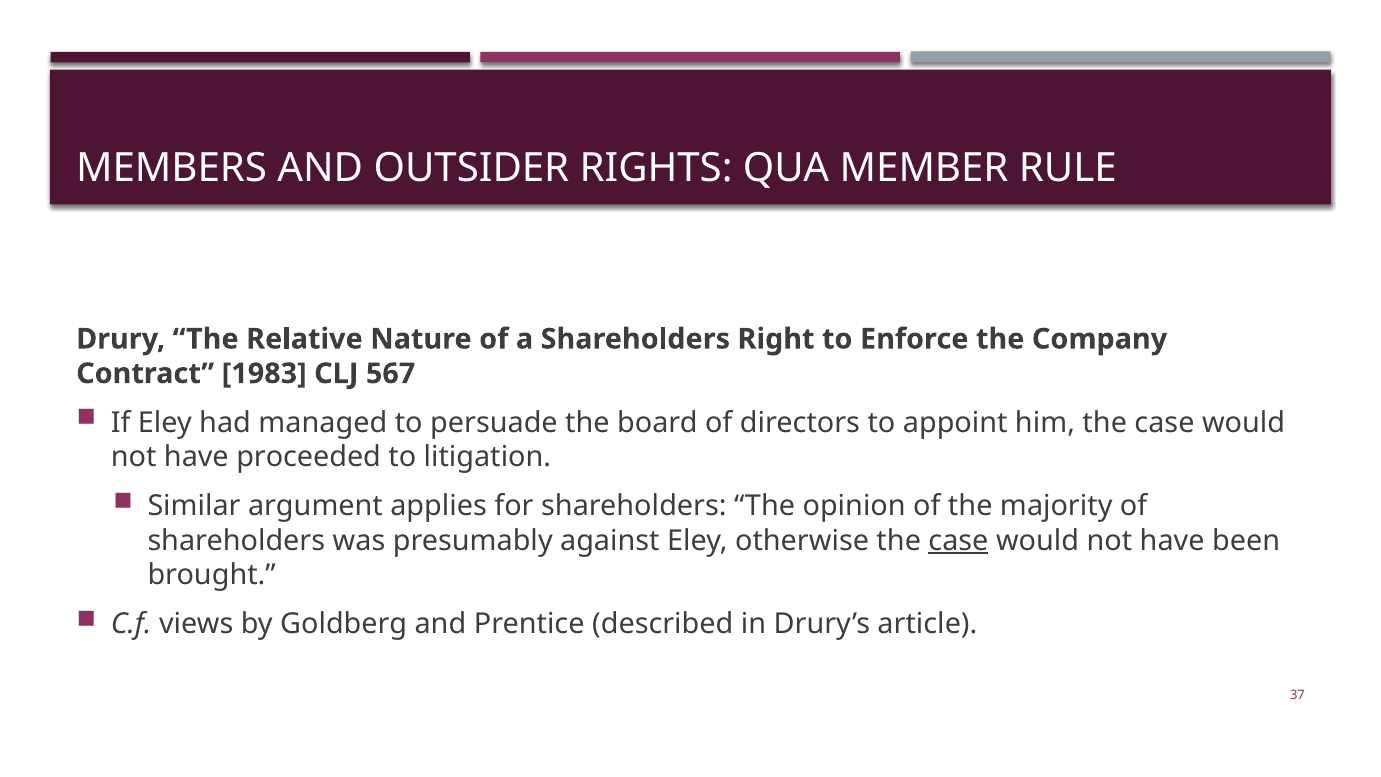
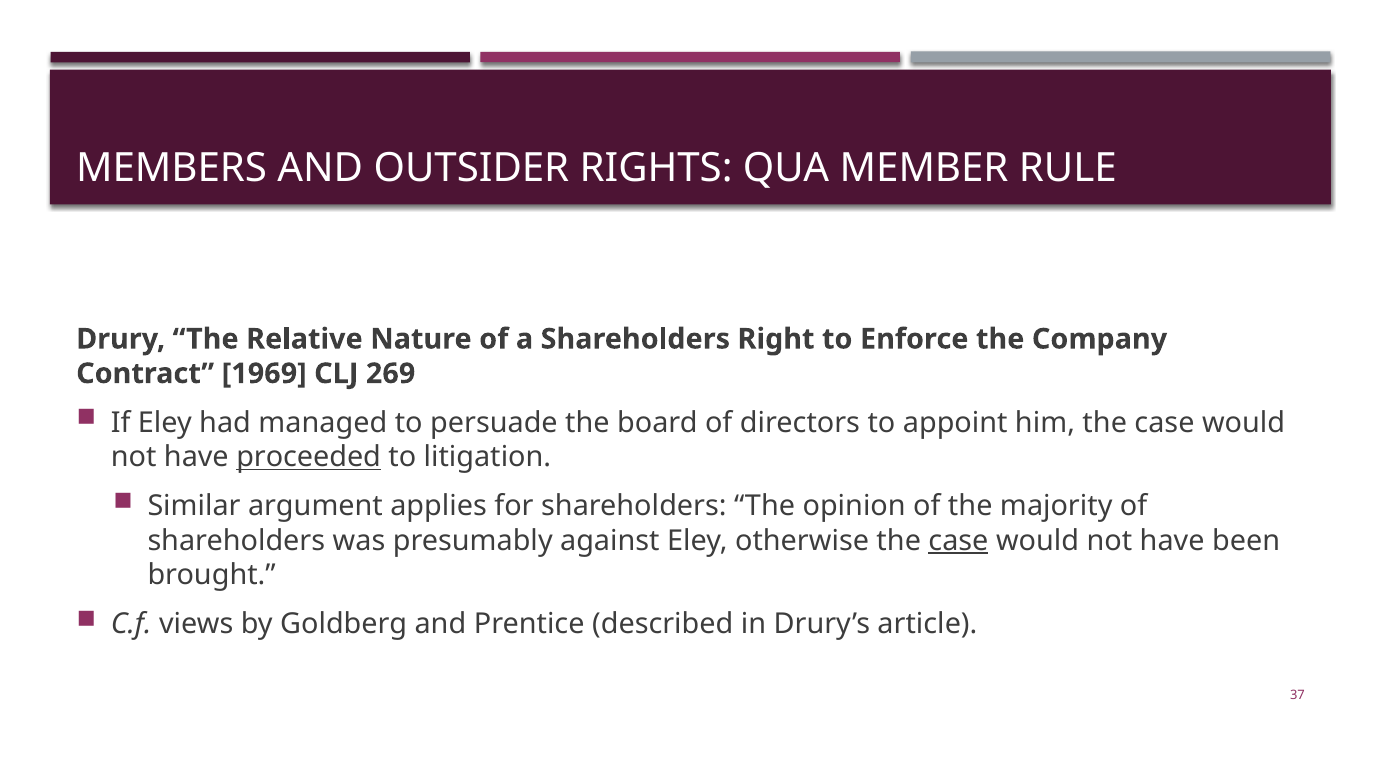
1983: 1983 -> 1969
567: 567 -> 269
proceeded underline: none -> present
